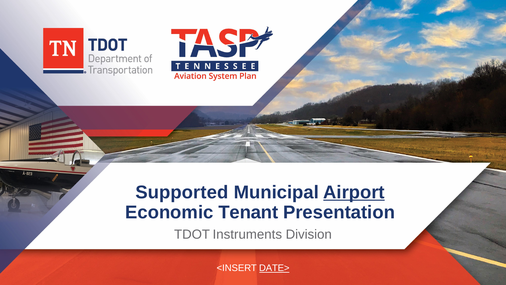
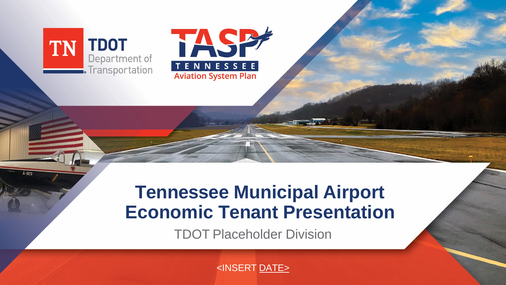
Supported: Supported -> Tennessee
Airport underline: present -> none
Instruments: Instruments -> Placeholder
